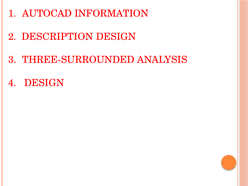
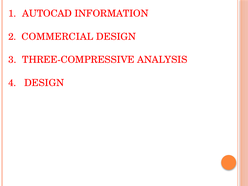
DESCRIPTION: DESCRIPTION -> COMMERCIAL
THREE-SURROUNDED: THREE-SURROUNDED -> THREE-COMPRESSIVE
